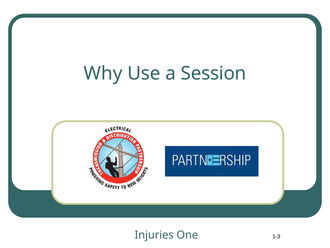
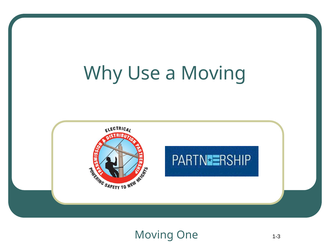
a Session: Session -> Moving
Injuries at (154, 234): Injuries -> Moving
